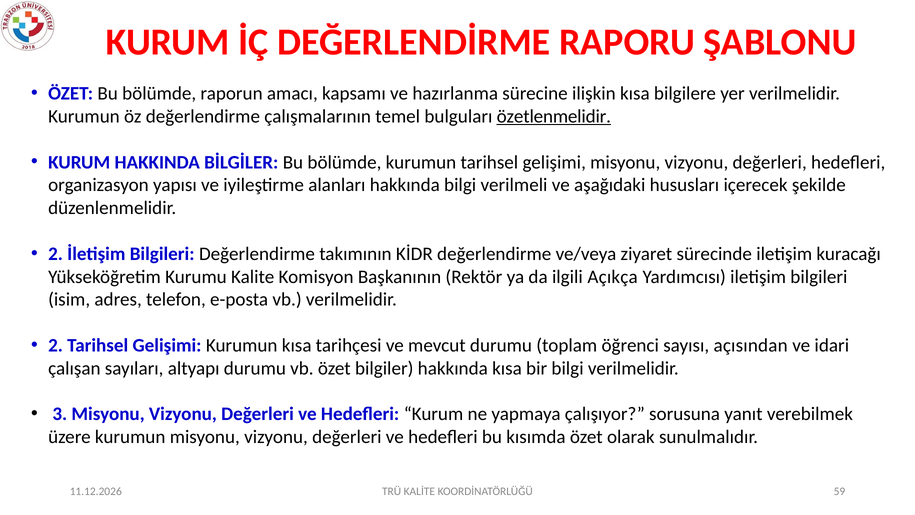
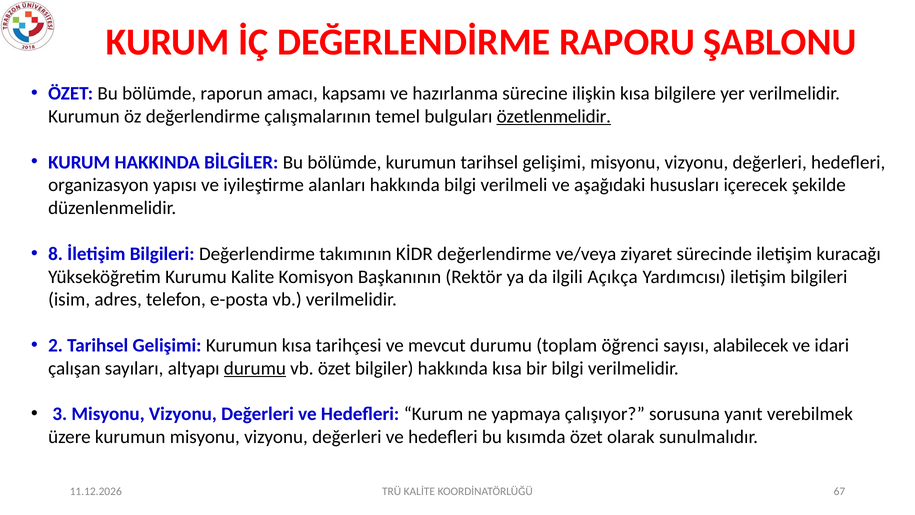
2 at (56, 254): 2 -> 8
açısından: açısından -> alabilecek
durumu at (255, 368) underline: none -> present
59: 59 -> 67
